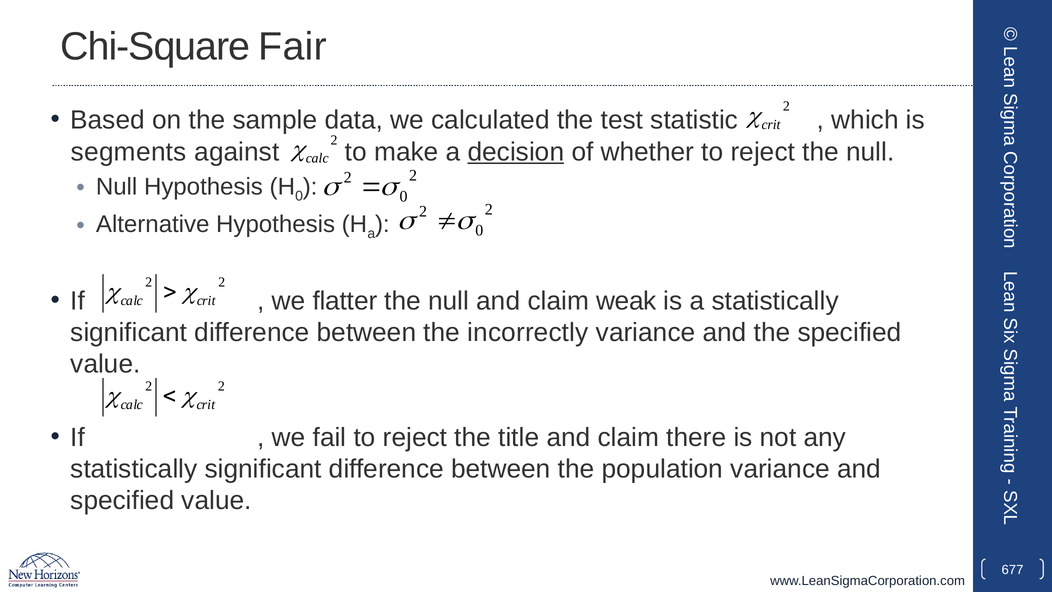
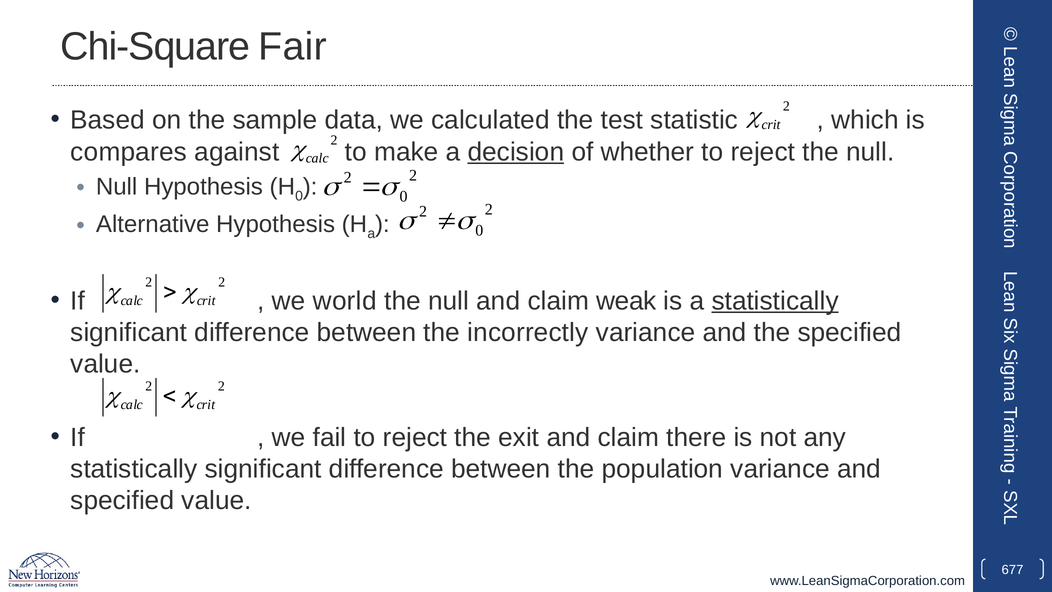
segments: segments -> compares
flatter: flatter -> world
statistically at (775, 301) underline: none -> present
title: title -> exit
